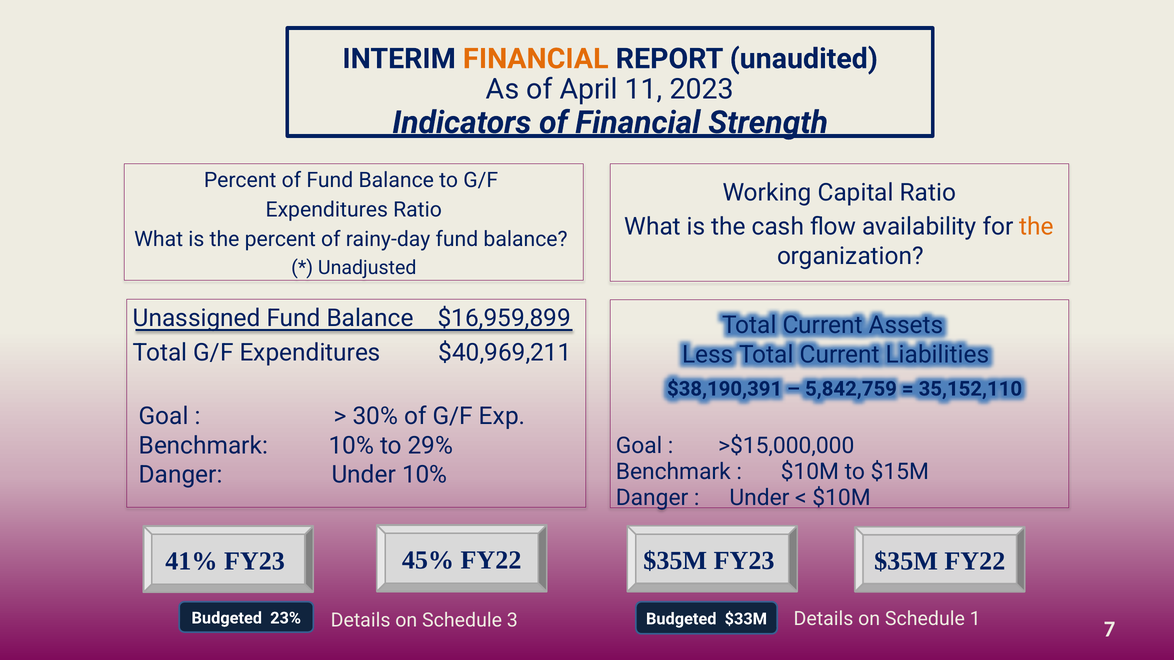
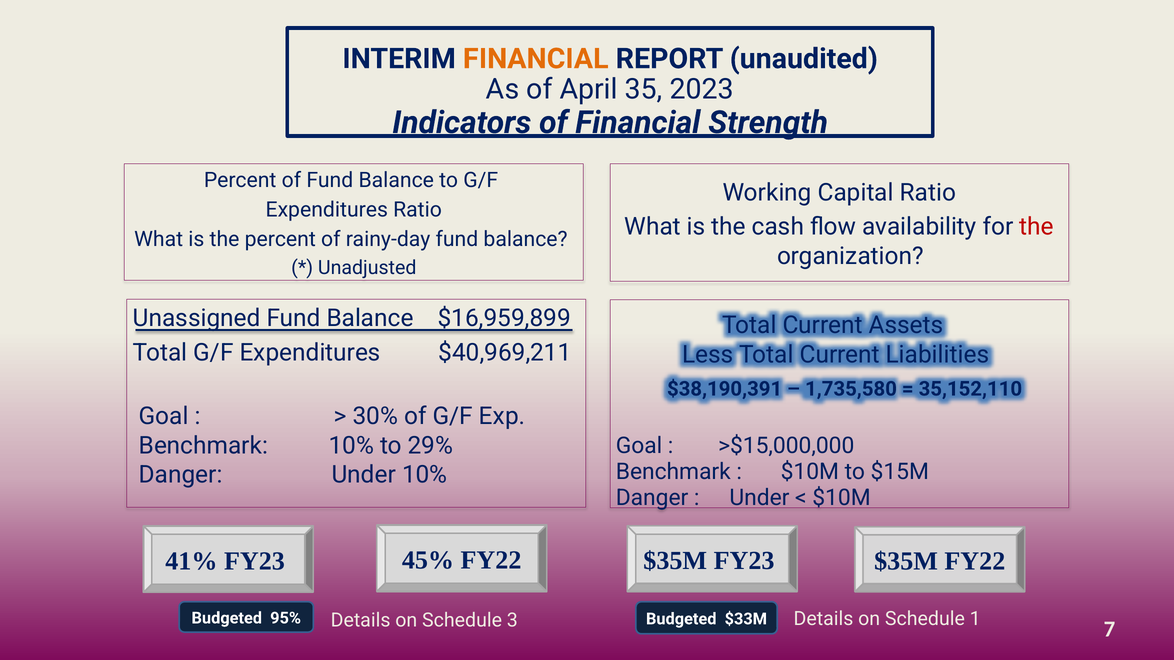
11: 11 -> 35
the at (1037, 227) colour: orange -> red
5,842,759: 5,842,759 -> 1,735,580
23%: 23% -> 95%
